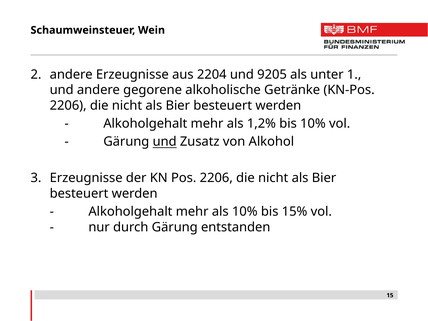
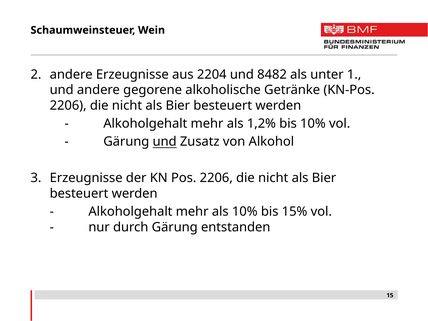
9205: 9205 -> 8482
